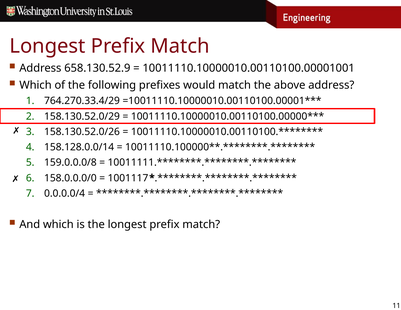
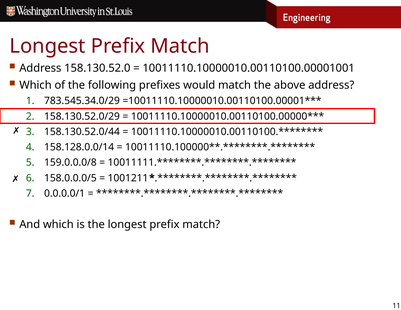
658.130.52.9: 658.130.52.9 -> 158.130.52.0
764.270.33.4/29: 764.270.33.4/29 -> 783.545.34.0/29
158.130.52.0/26: 158.130.52.0/26 -> 158.130.52.0/44
158.0.0.0/0: 158.0.0.0/0 -> 158.0.0.0/5
1001117: 1001117 -> 1001211
0.0.0.0/4: 0.0.0.0/4 -> 0.0.0.0/1
